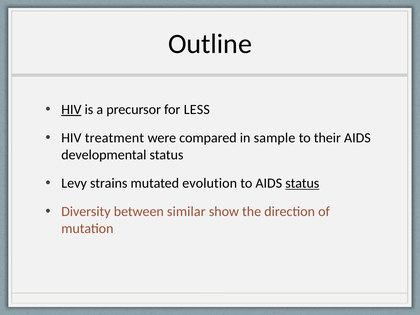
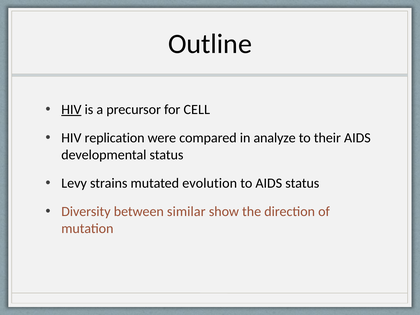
LESS: LESS -> CELL
treatment: treatment -> replication
sample: sample -> analyze
status at (302, 183) underline: present -> none
